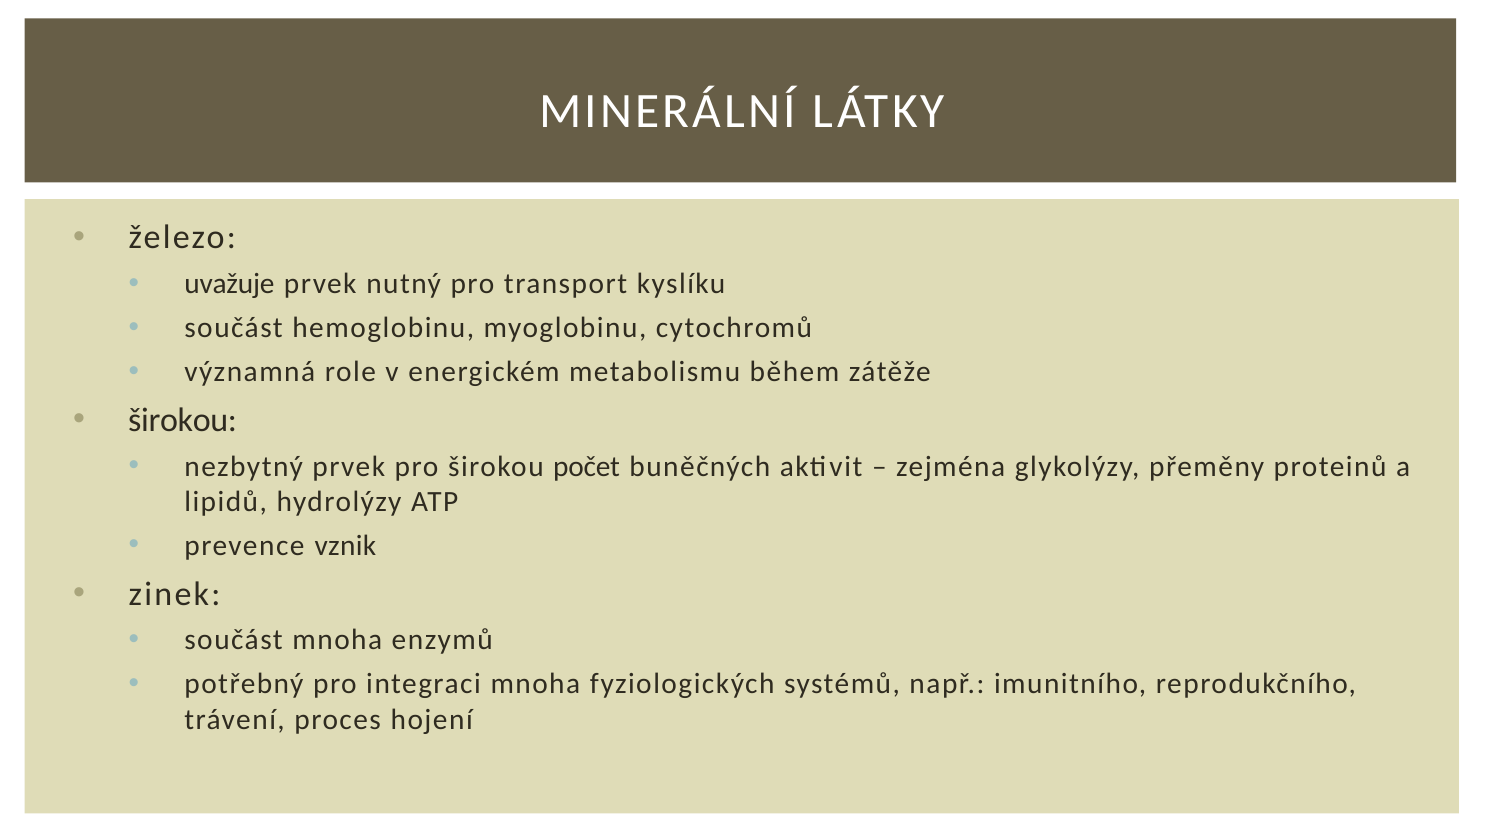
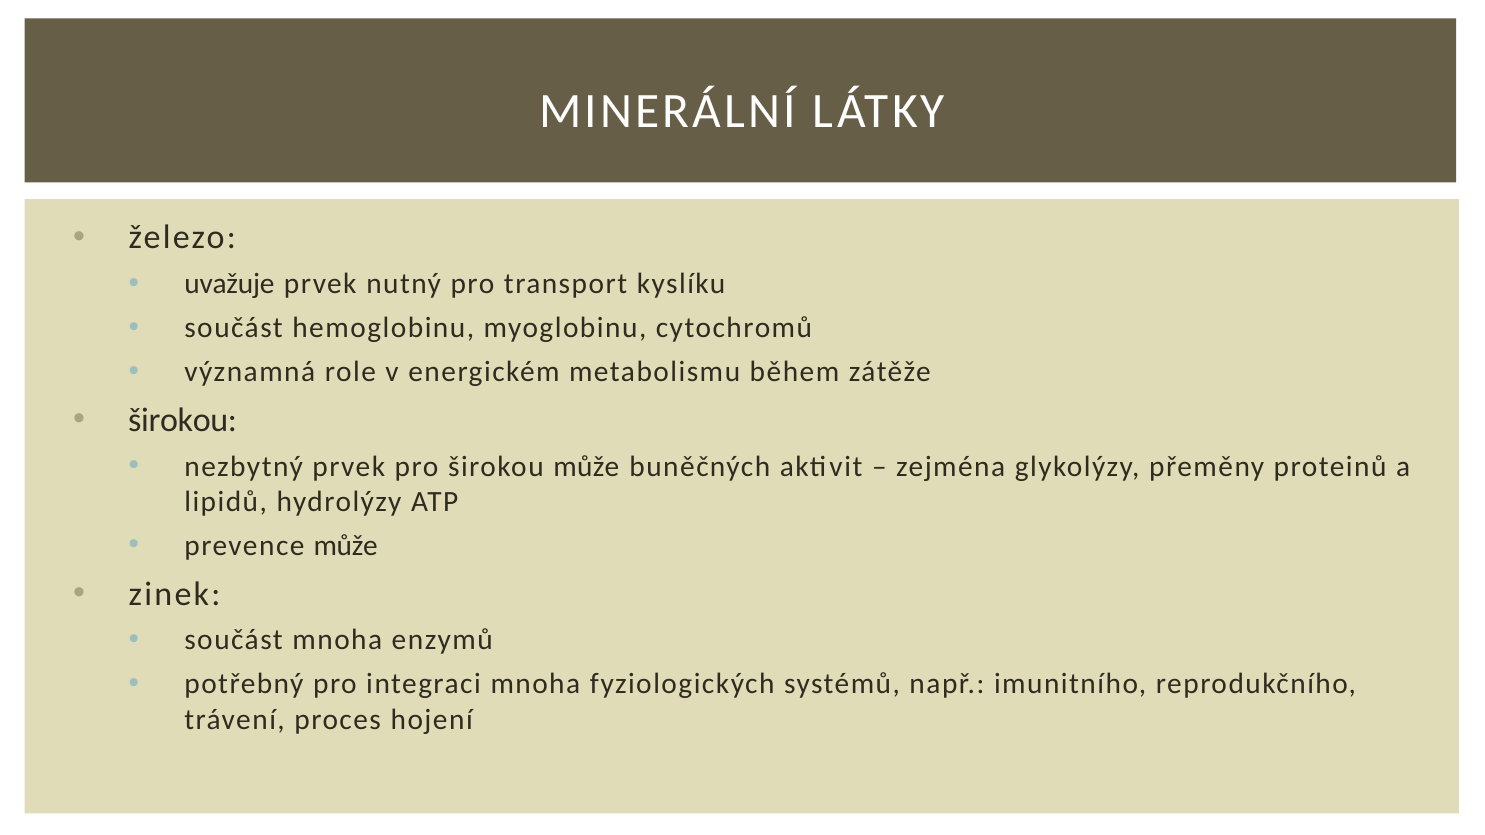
širokou počet: počet -> může
prevence vznik: vznik -> může
